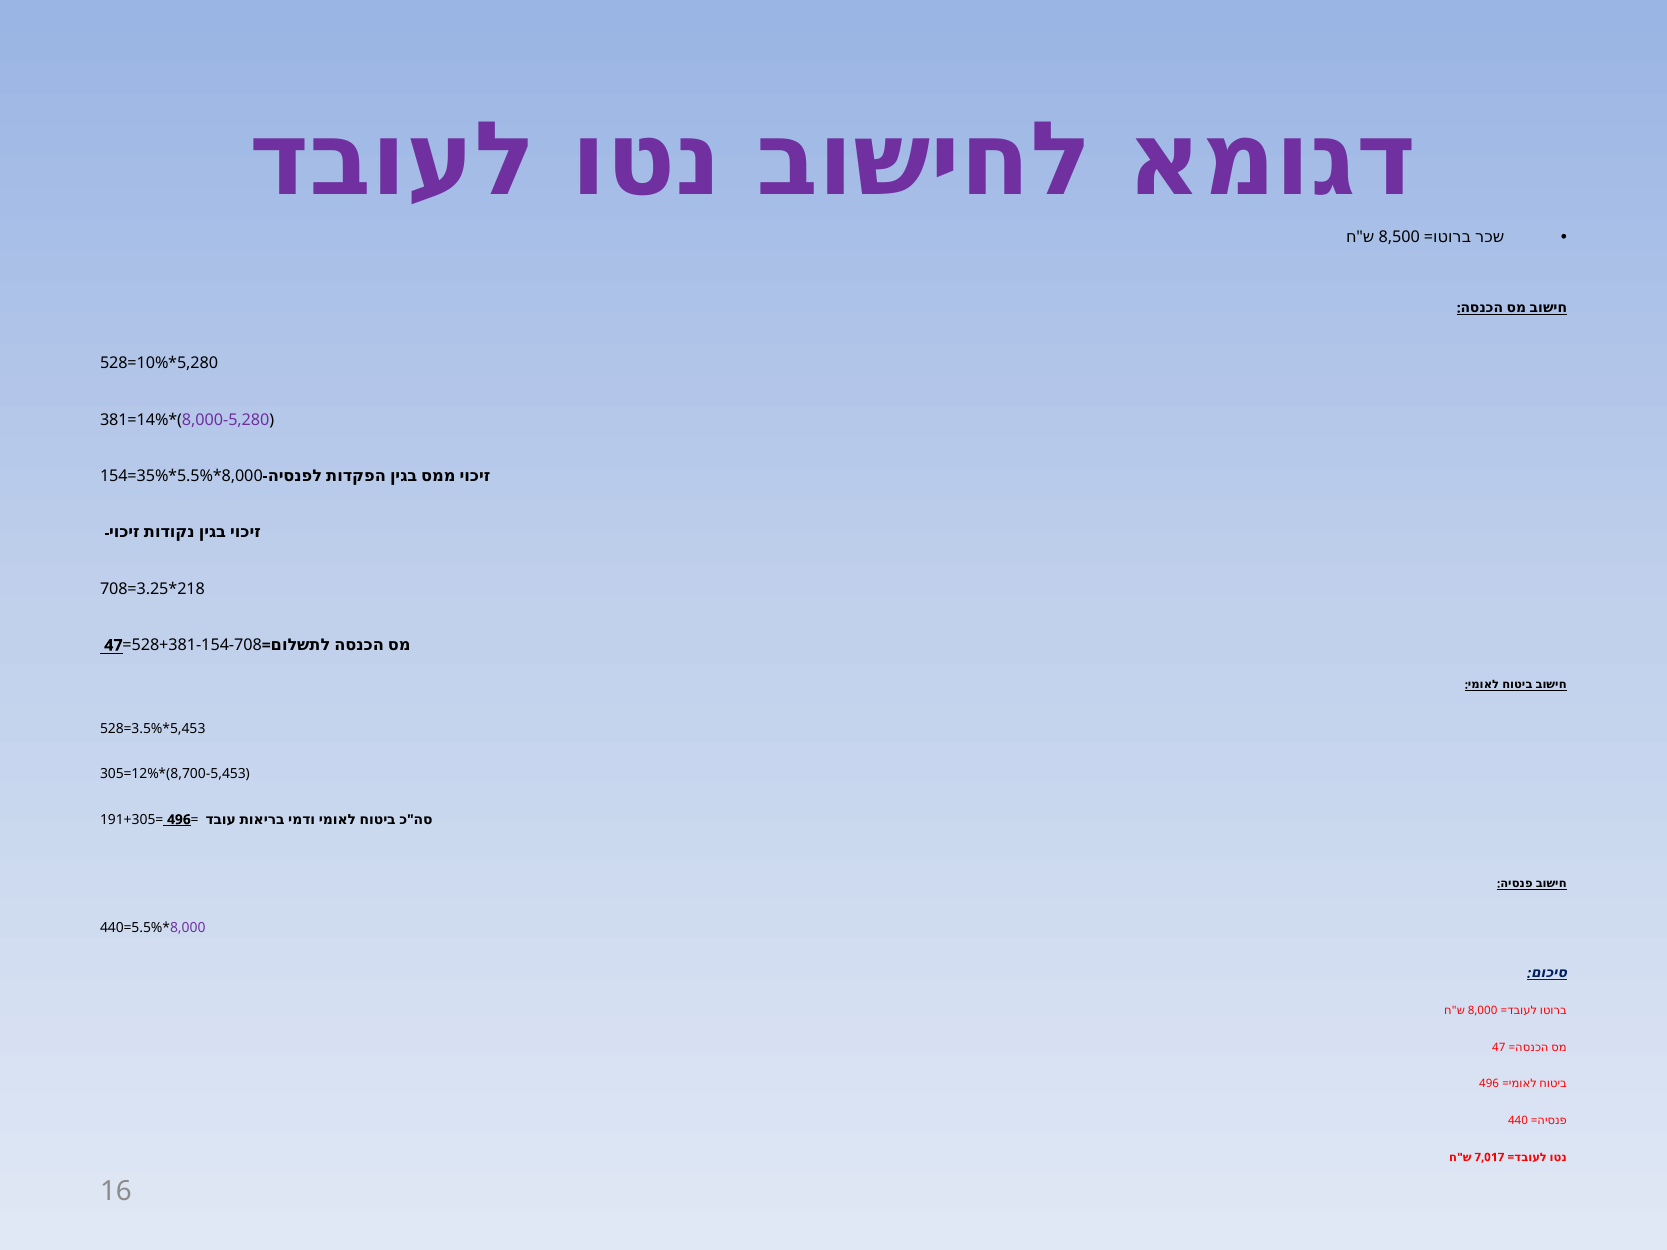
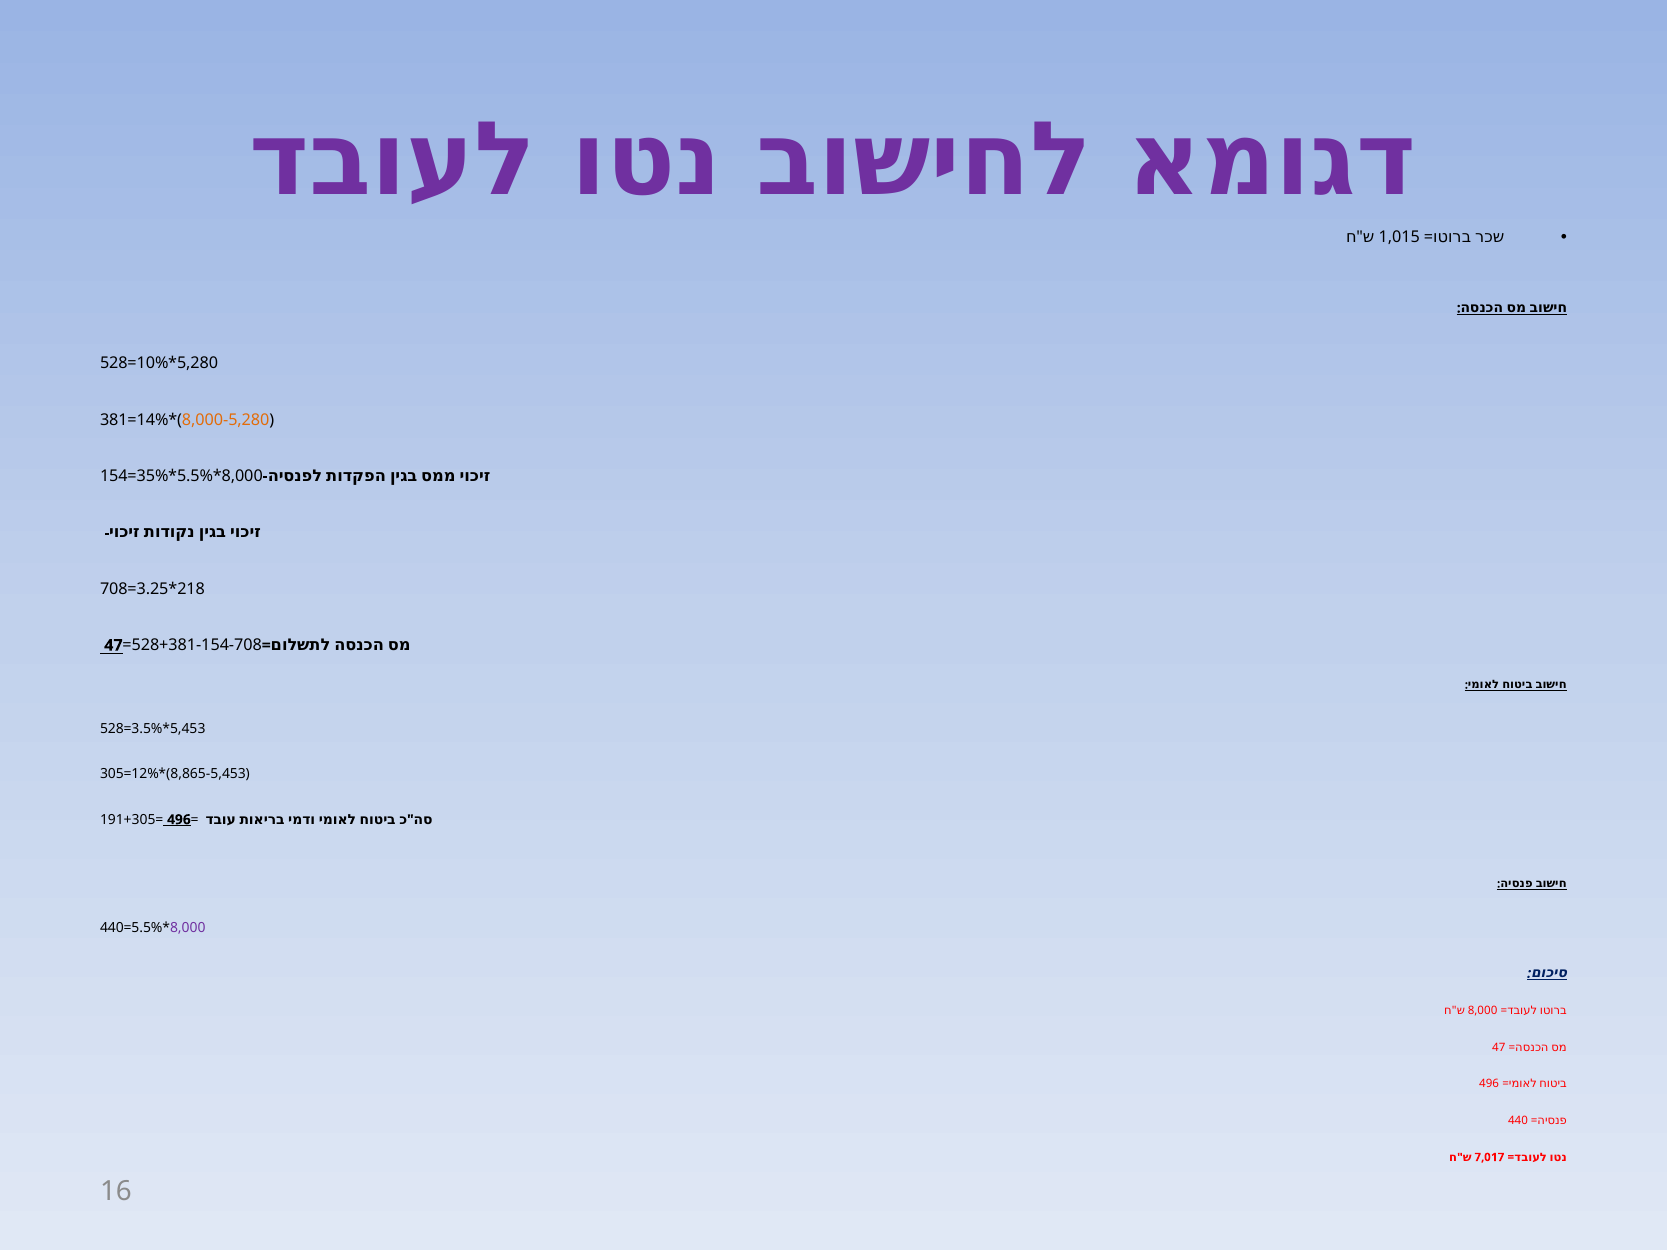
8,500: 8,500 -> 1,015
8,000-5,280 colour: purple -> orange
8,700-5,453: 8,700-5,453 -> 8,865-5,453
